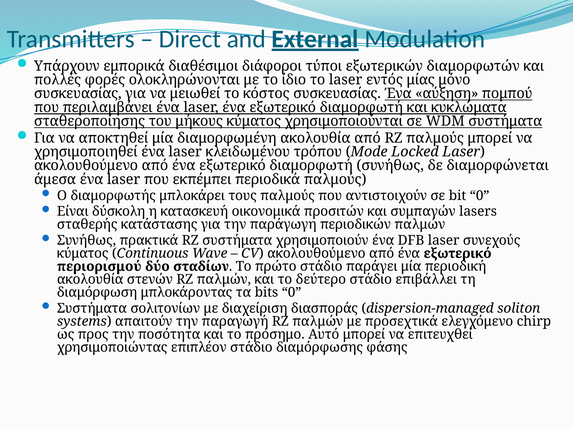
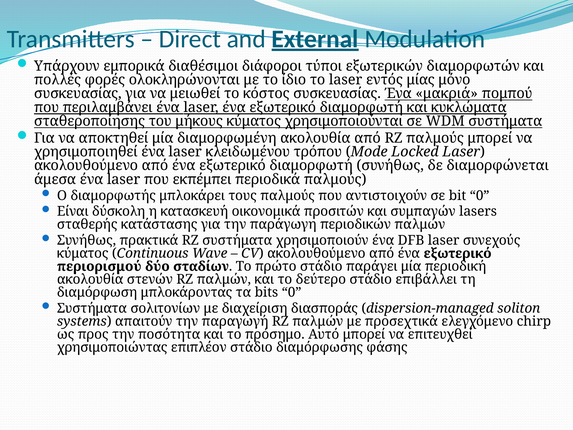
αύξηση: αύξηση -> μακριά
